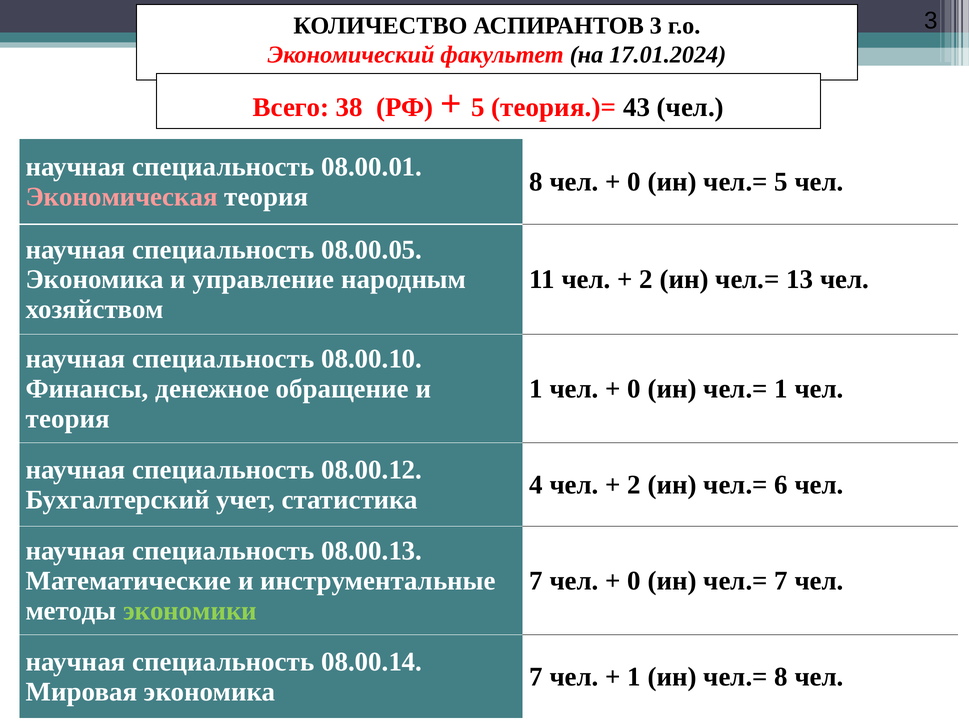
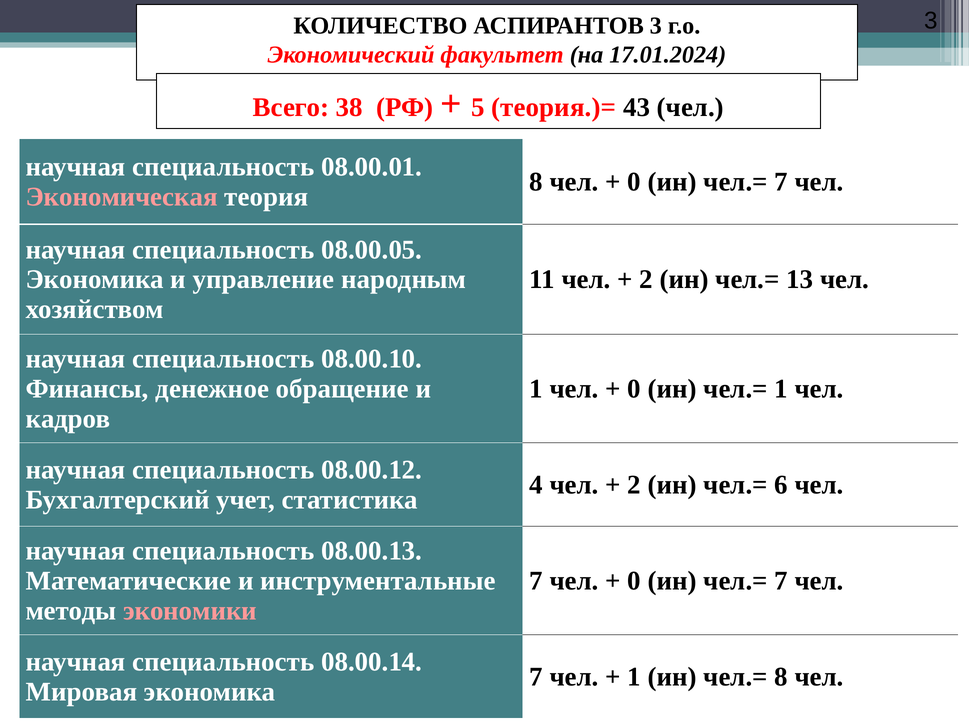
5 at (781, 182): 5 -> 7
теория at (68, 419): теория -> кадров
экономики colour: light green -> pink
